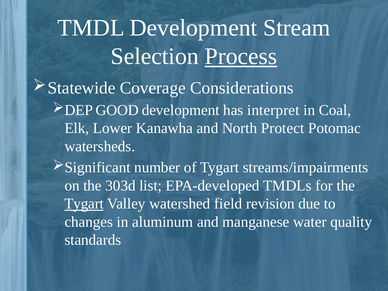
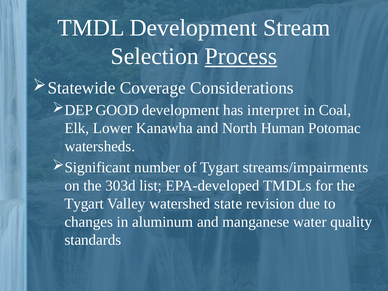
Protect: Protect -> Human
Tygart at (84, 204) underline: present -> none
field: field -> state
